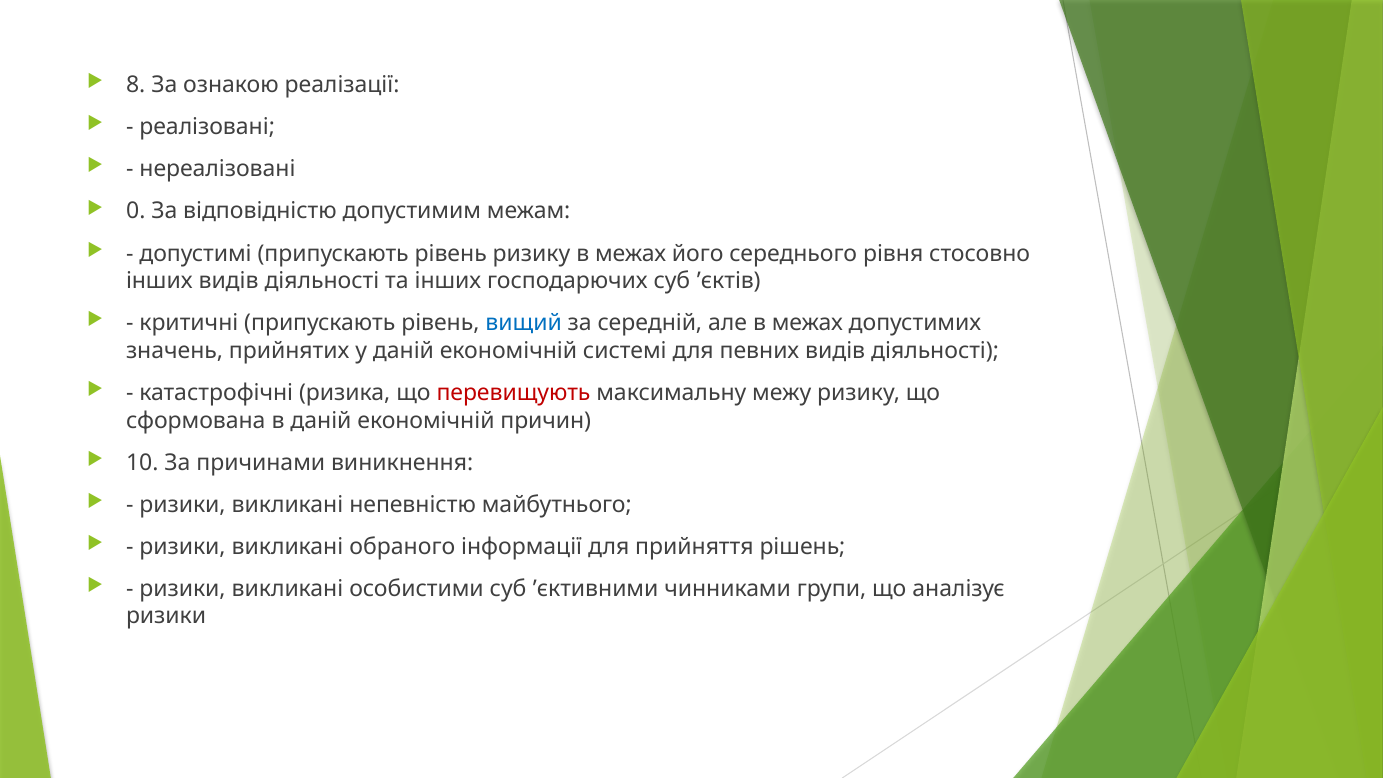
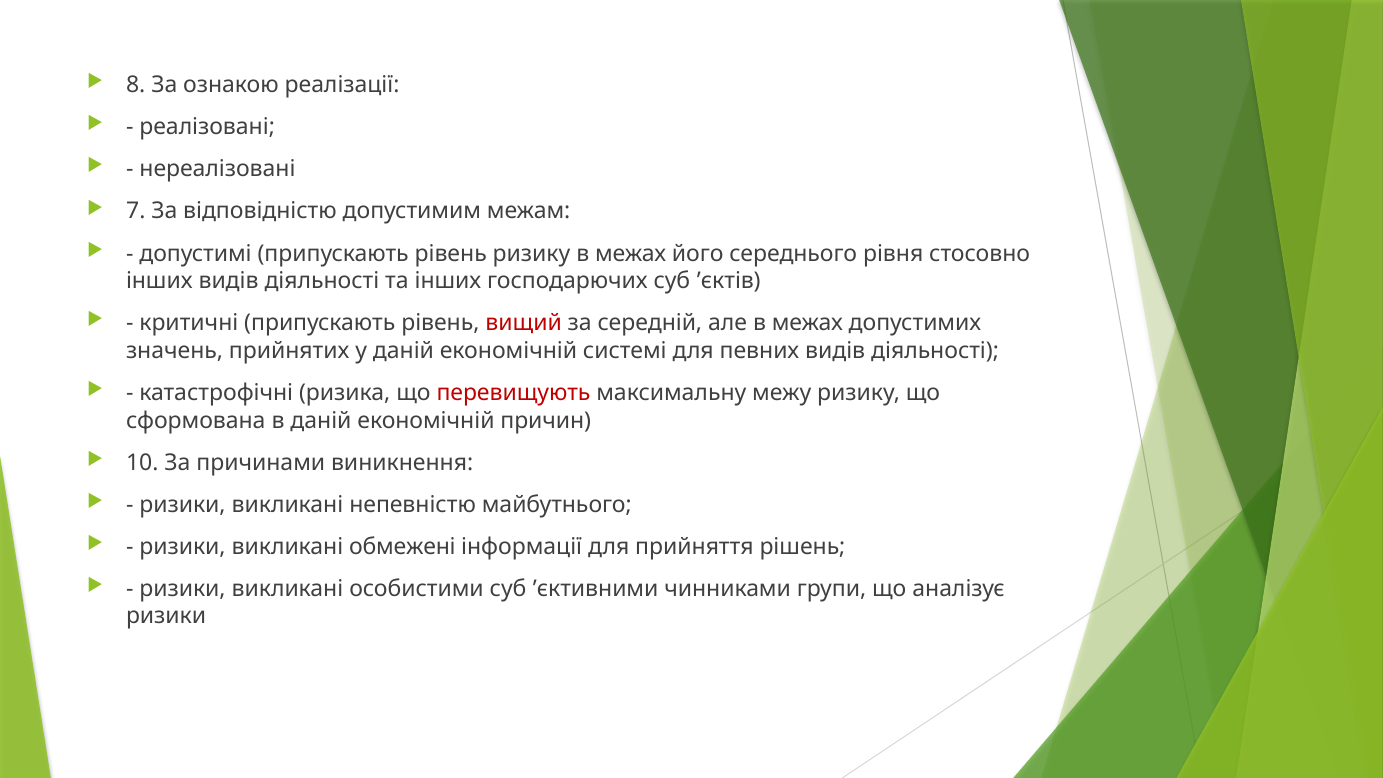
0: 0 -> 7
вищий colour: blue -> red
обраного: обраного -> обмежені
